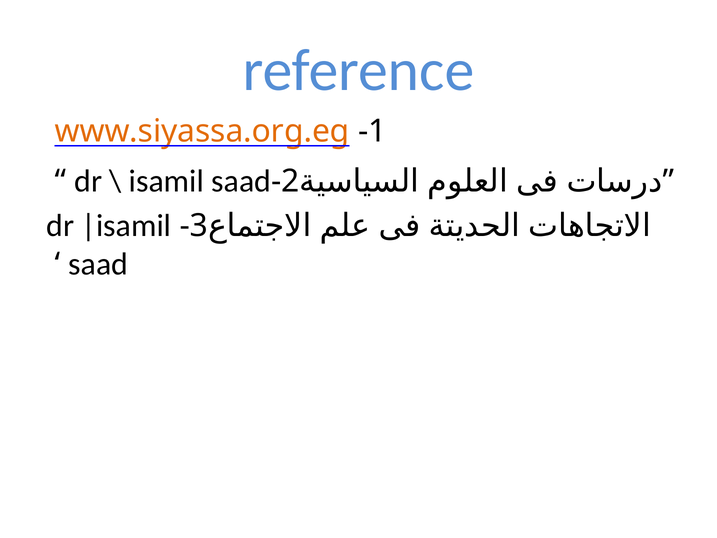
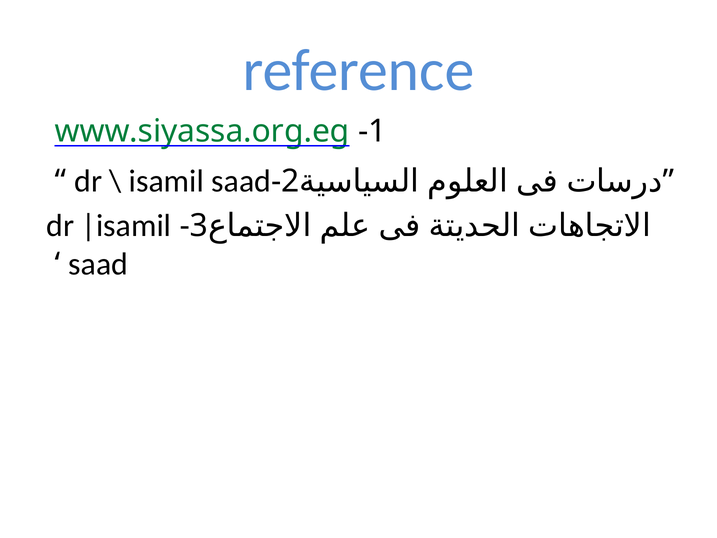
www.siyassa.org.eg colour: orange -> green
